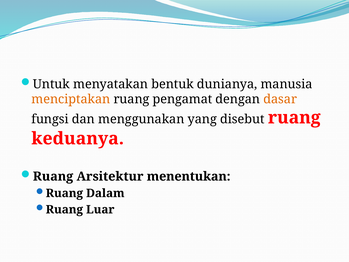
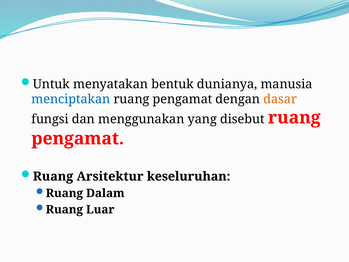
menciptakan colour: orange -> blue
keduanya at (78, 138): keduanya -> pengamat
menentukan: menentukan -> keseluruhan
